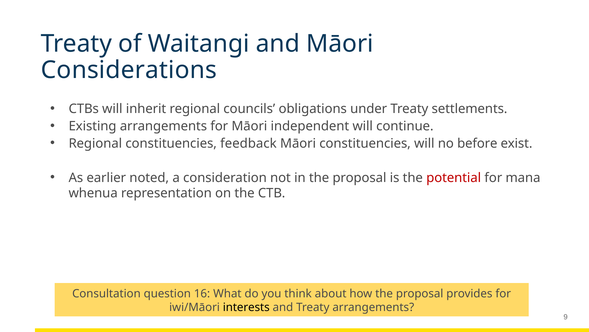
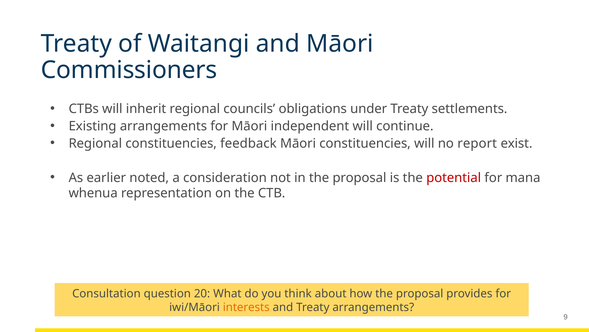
Considerations: Considerations -> Commissioners
before: before -> report
16: 16 -> 20
interests colour: black -> orange
